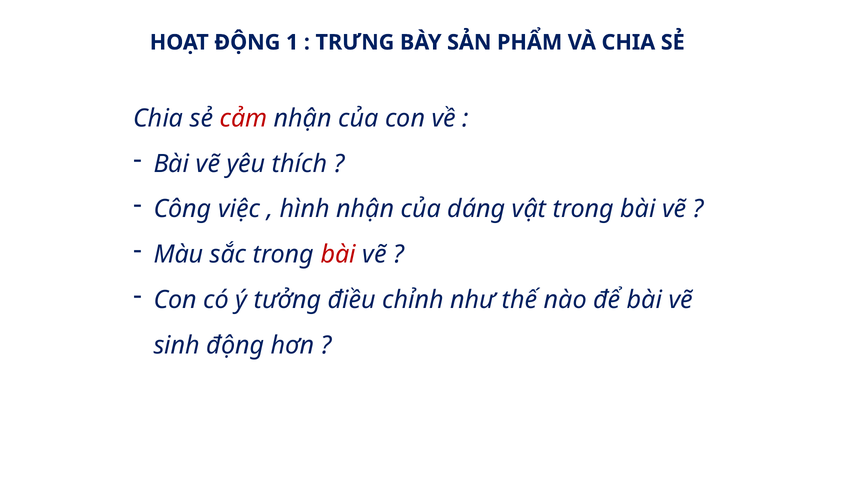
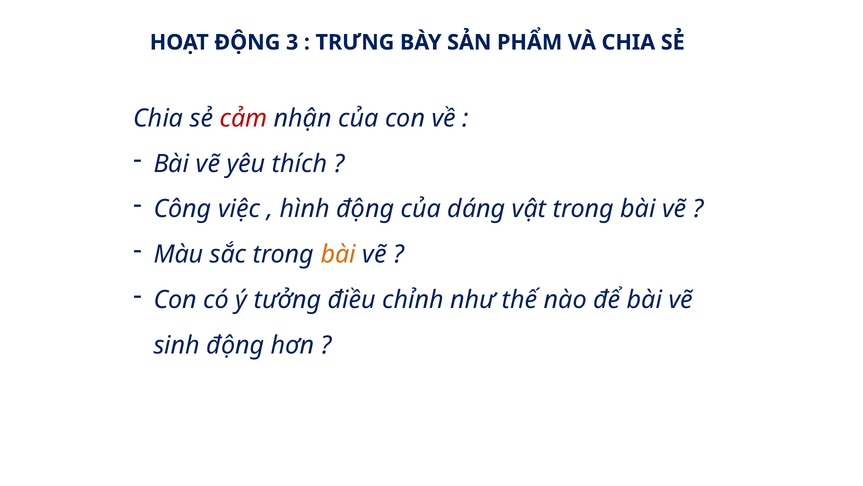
1: 1 -> 3
hình nhận: nhận -> động
bài at (338, 254) colour: red -> orange
